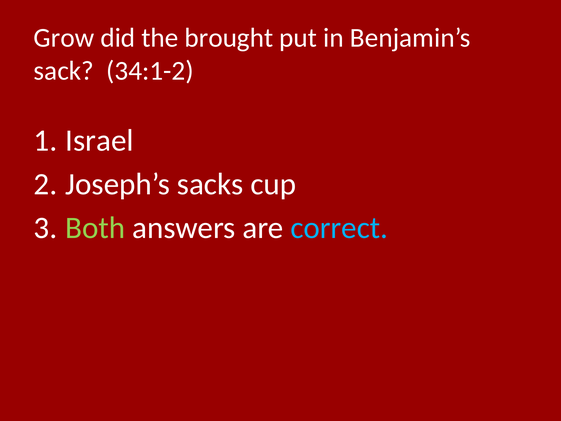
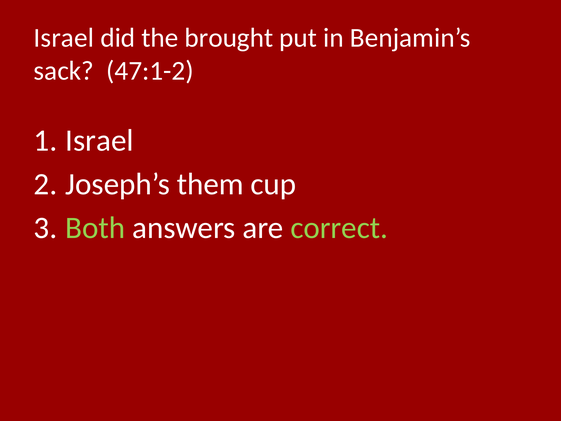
Grow at (64, 38): Grow -> Israel
34:1-2: 34:1-2 -> 47:1-2
sacks: sacks -> them
correct colour: light blue -> light green
